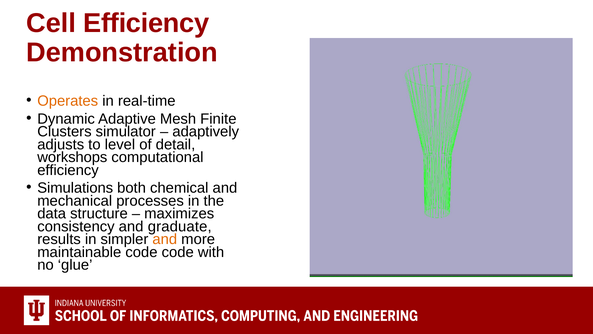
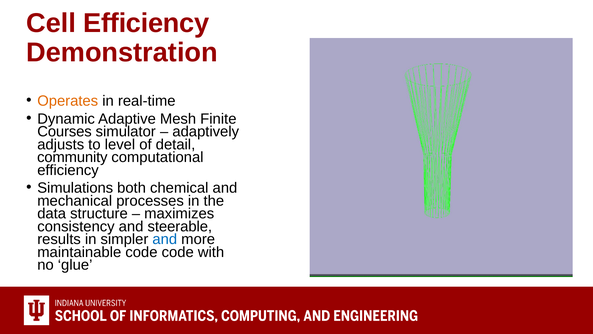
Clusters: Clusters -> Courses
workshops: workshops -> community
graduate: graduate -> steerable
and at (165, 239) colour: orange -> blue
